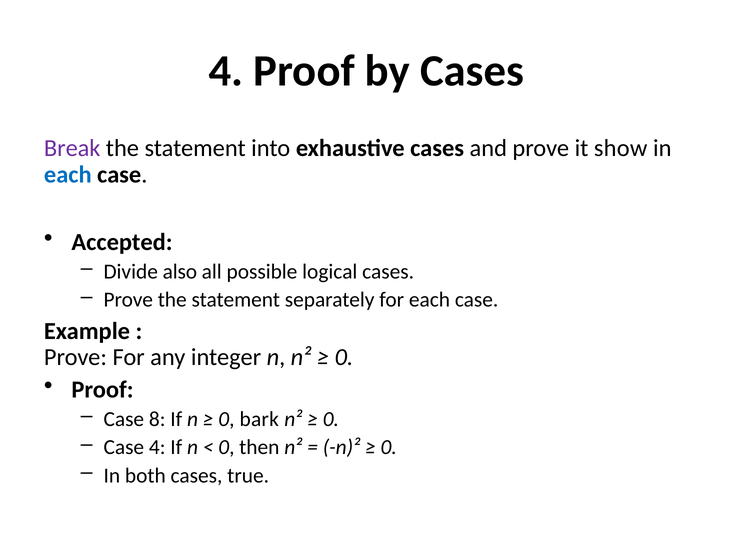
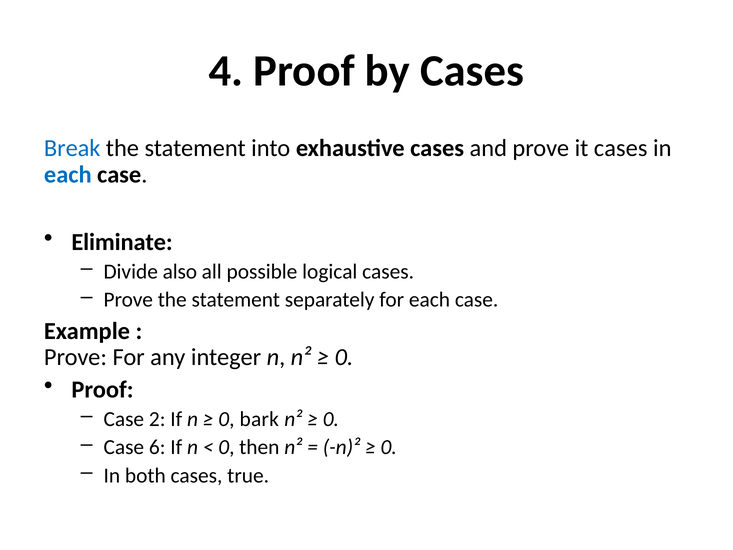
Break colour: purple -> blue
it show: show -> cases
Accepted: Accepted -> Eliminate
8: 8 -> 2
Case 4: 4 -> 6
